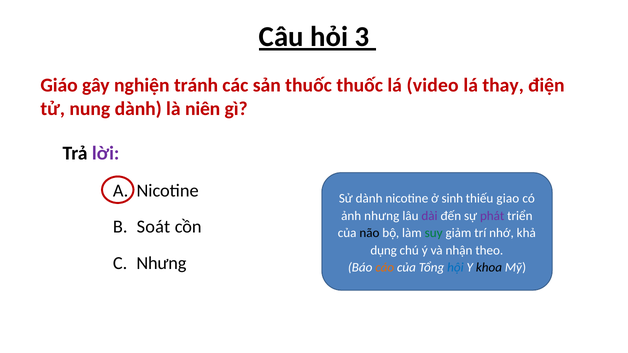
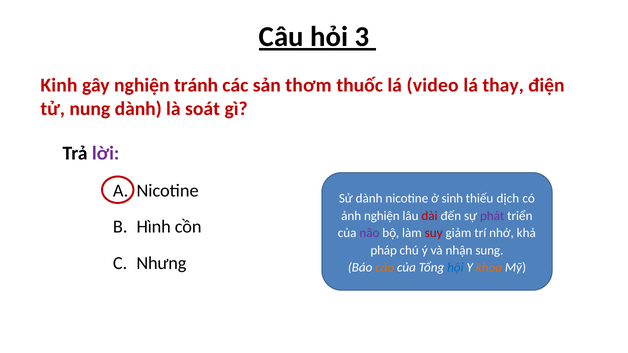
Giáo: Giáo -> Kinh
sản thuốc: thuốc -> thơm
niên: niên -> soát
giao: giao -> dịch
ảnh nhưng: nhưng -> nghiện
dài colour: purple -> red
Soát: Soát -> Hình
não colour: black -> purple
suy colour: green -> red
dụng: dụng -> pháp
theo: theo -> sung
khoa colour: black -> orange
